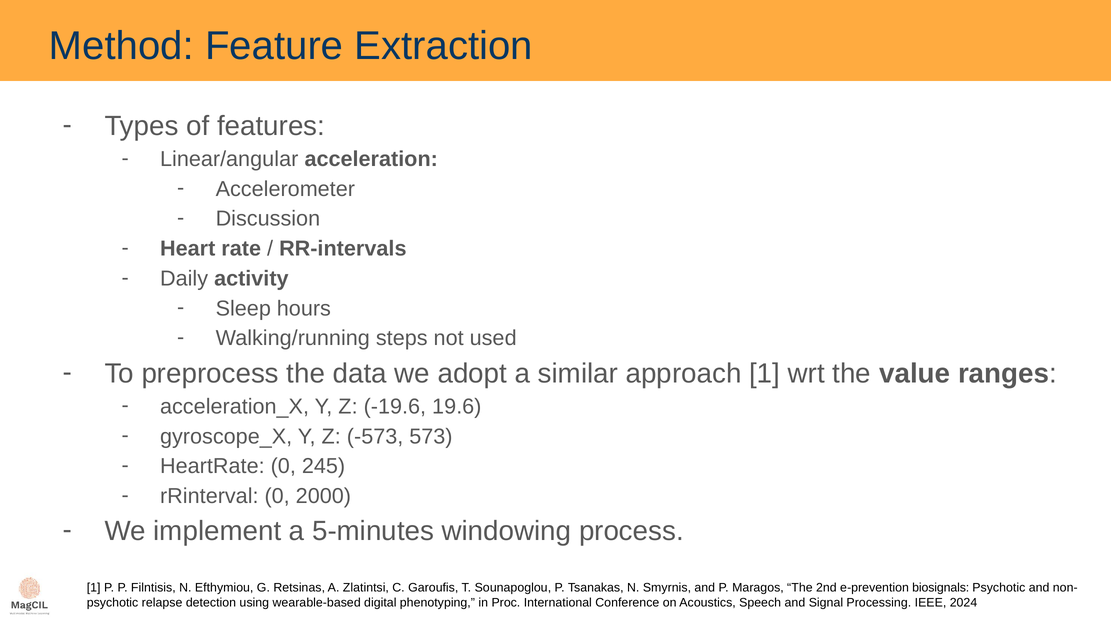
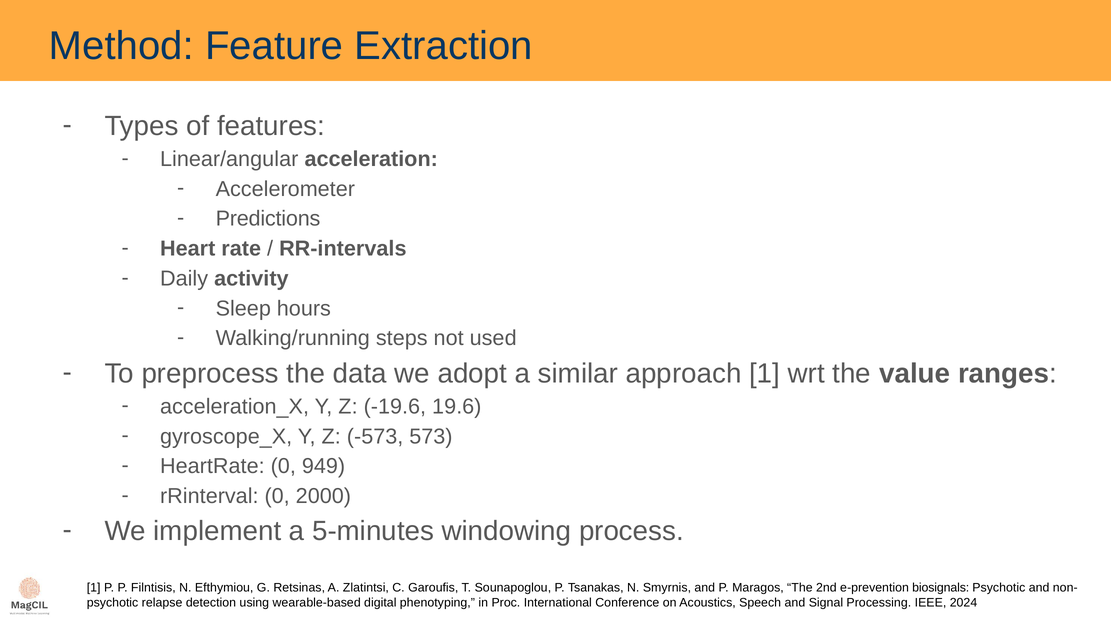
Discussion: Discussion -> Predictions
245: 245 -> 949
